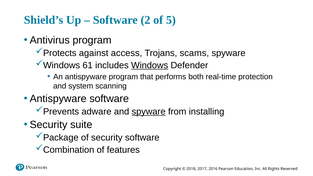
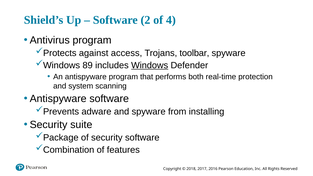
5: 5 -> 4
scams: scams -> toolbar
61: 61 -> 89
spyware at (149, 112) underline: present -> none
